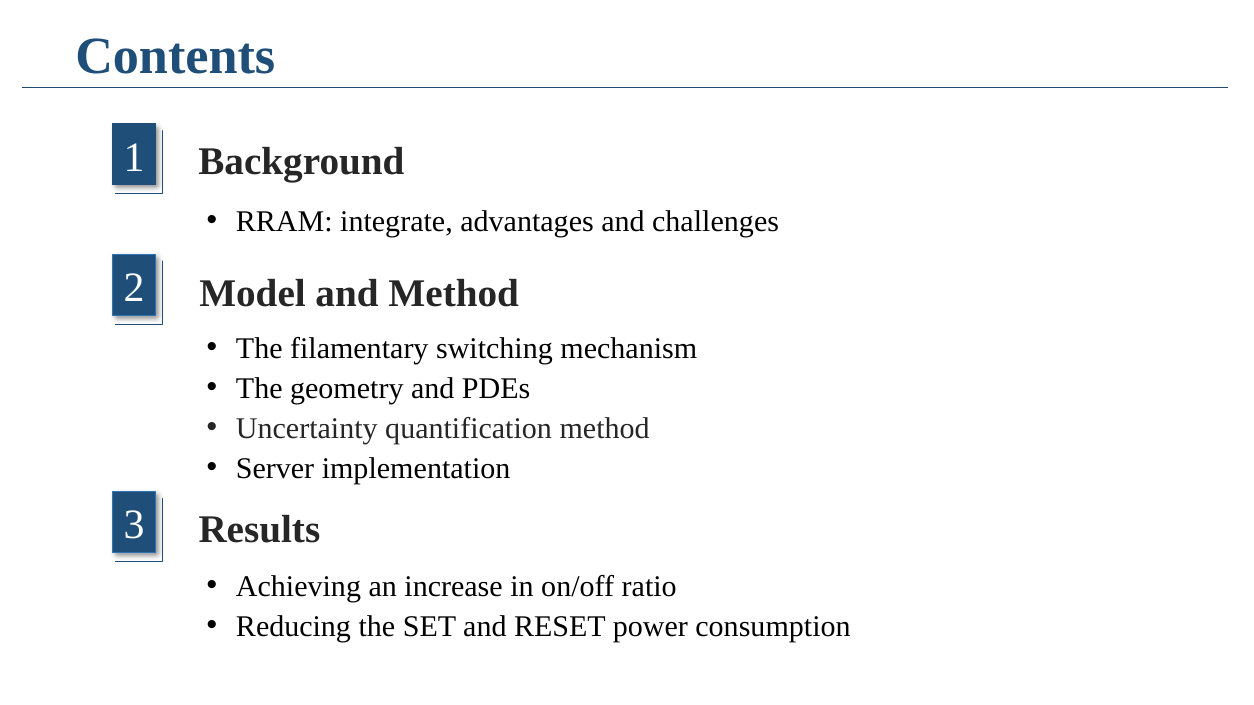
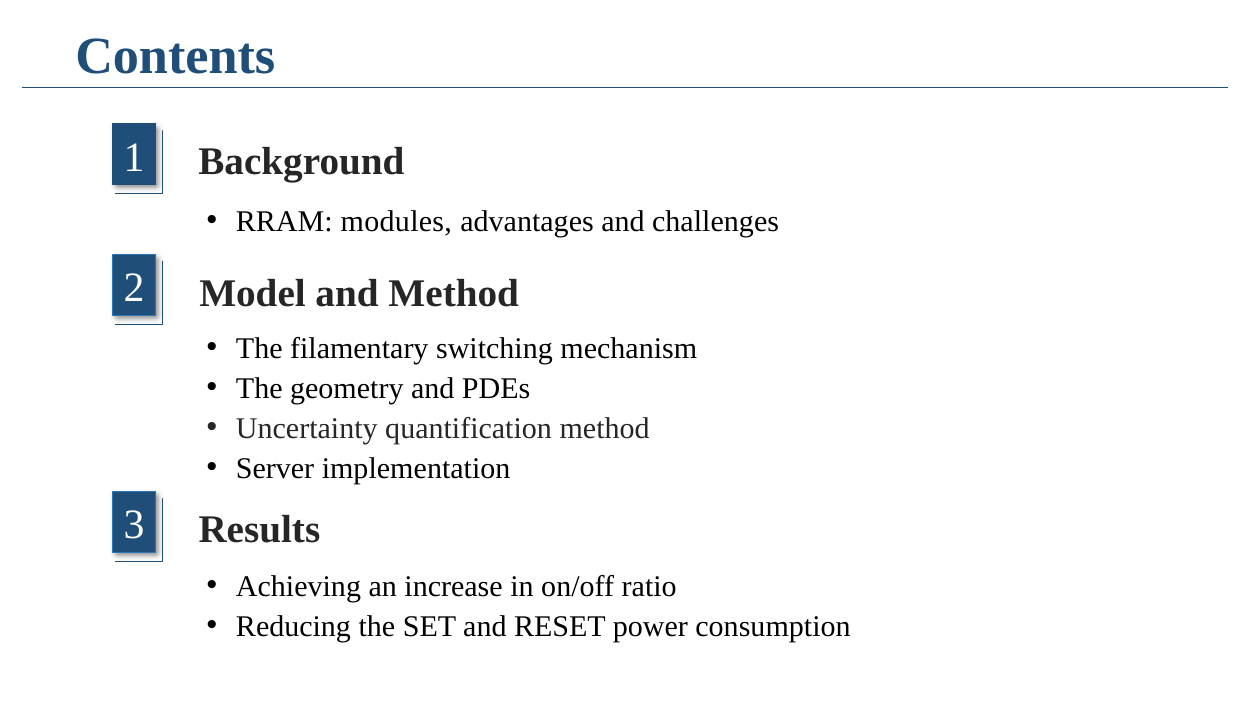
integrate: integrate -> modules
